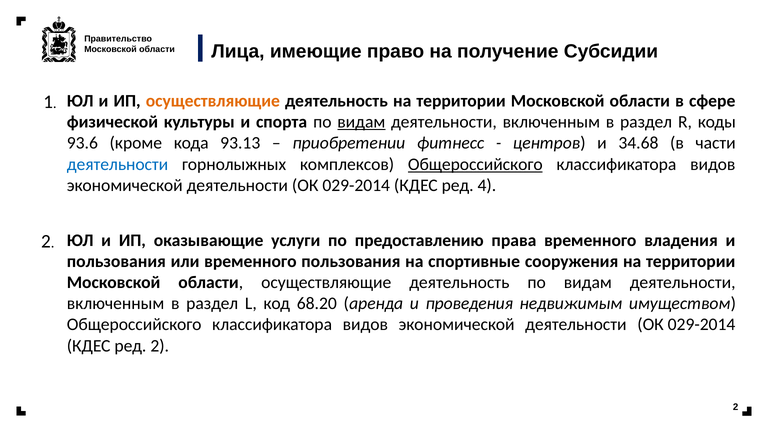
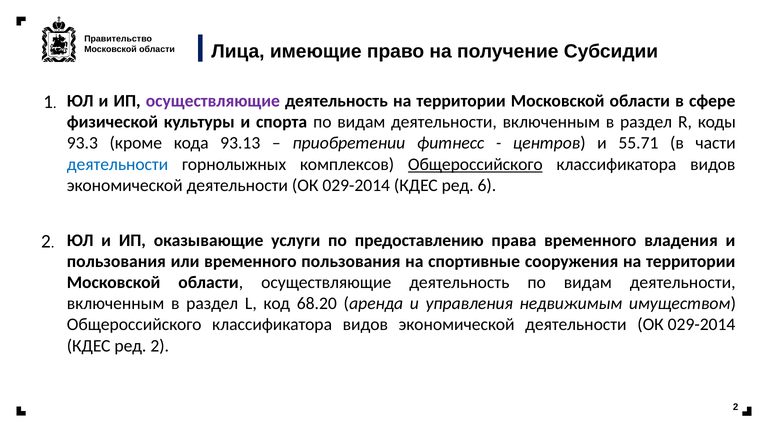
осуществляющие at (213, 101) colour: orange -> purple
видам at (361, 122) underline: present -> none
93.6: 93.6 -> 93.3
34.68: 34.68 -> 55.71
4: 4 -> 6
проведения: проведения -> управления
